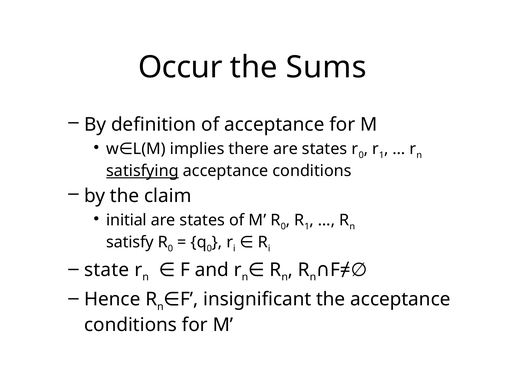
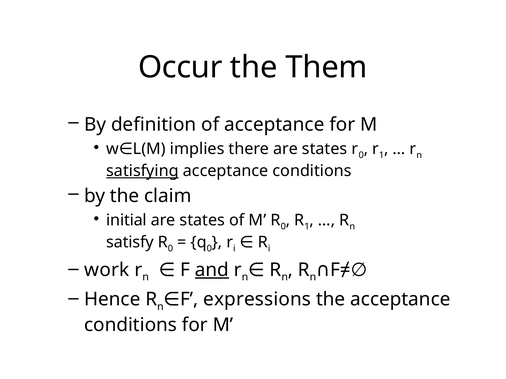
Sums: Sums -> Them
state: state -> work
and underline: none -> present
insignificant: insignificant -> expressions
